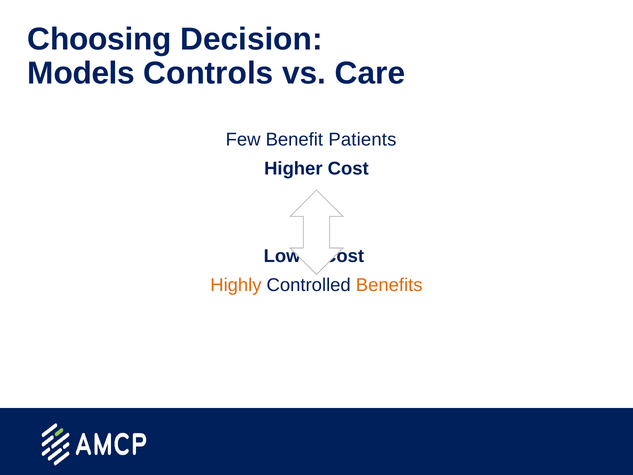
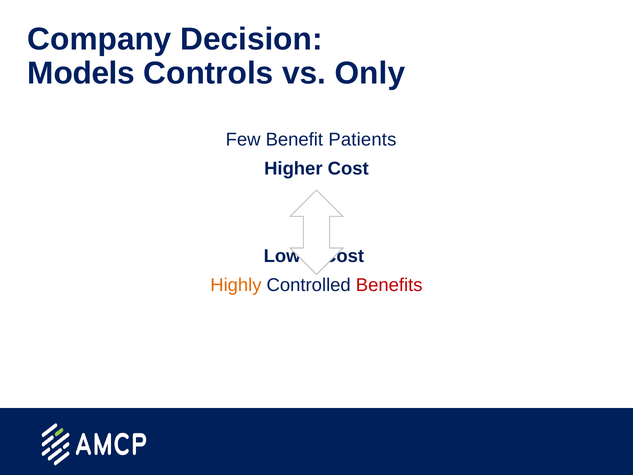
Choosing: Choosing -> Company
Care: Care -> Only
Benefits colour: orange -> red
